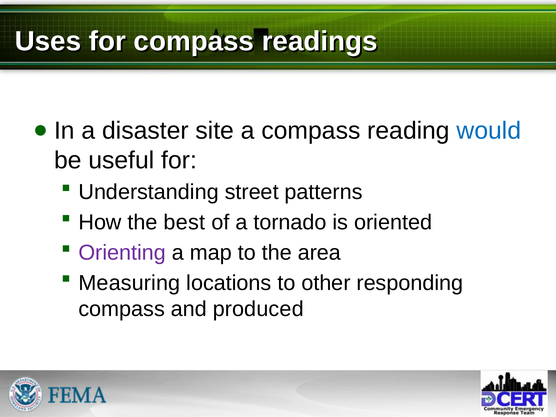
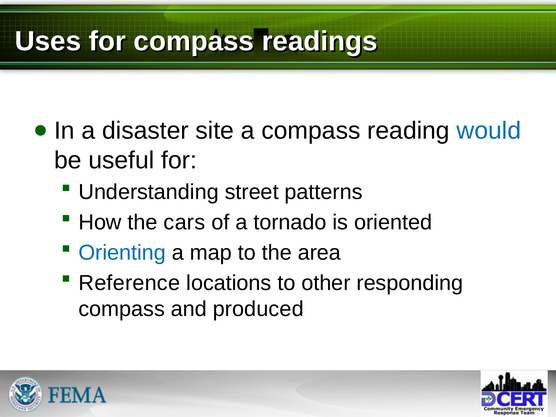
best: best -> cars
Orienting colour: purple -> blue
Measuring: Measuring -> Reference
